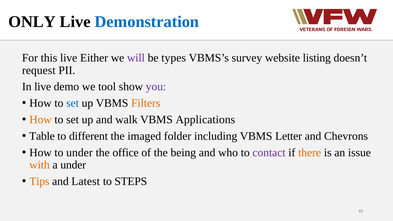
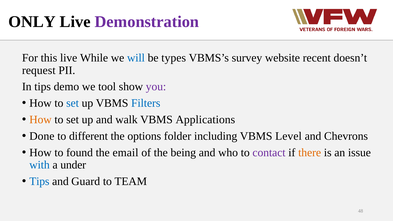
Demonstration colour: blue -> purple
Either: Either -> While
will colour: purple -> blue
listing: listing -> recent
In live: live -> tips
Filters colour: orange -> blue
Table: Table -> Done
imaged: imaged -> options
Letter: Letter -> Level
to under: under -> found
office: office -> email
with colour: orange -> blue
Tips at (39, 181) colour: orange -> blue
Latest: Latest -> Guard
STEPS: STEPS -> TEAM
